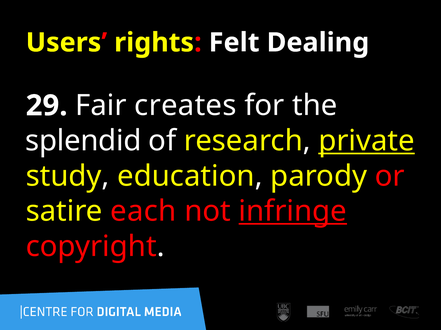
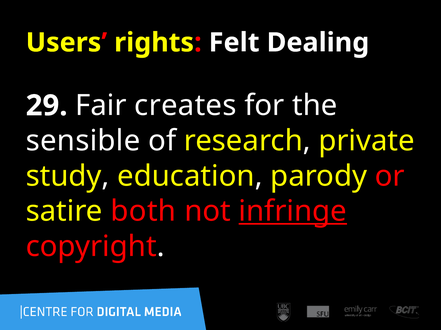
splendid: splendid -> sensible
private underline: present -> none
each: each -> both
